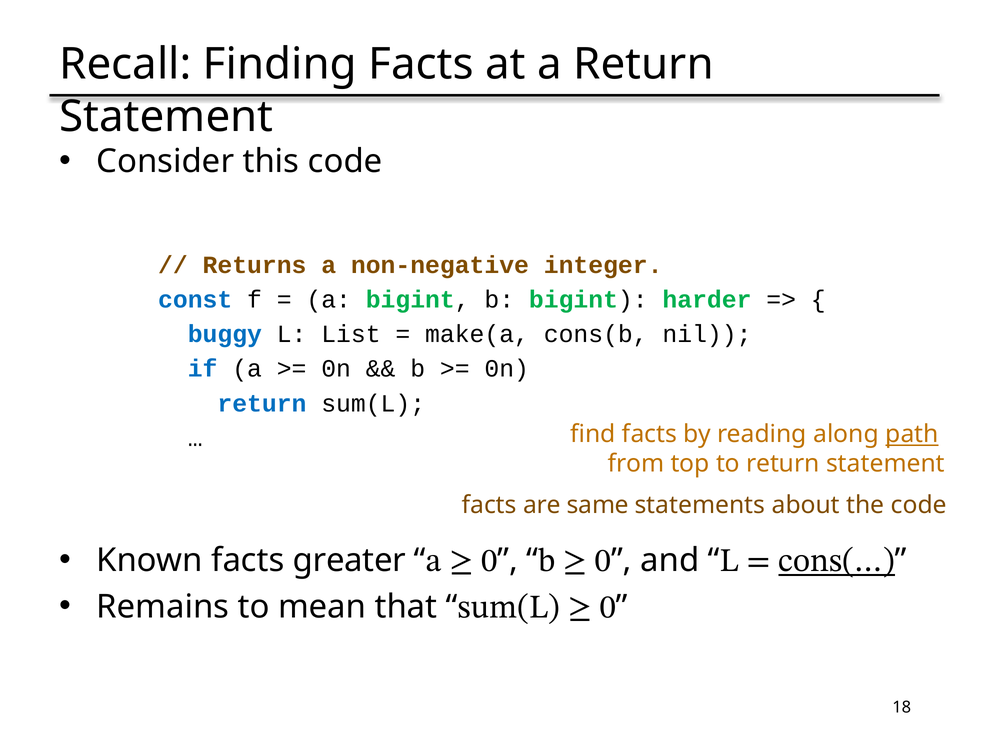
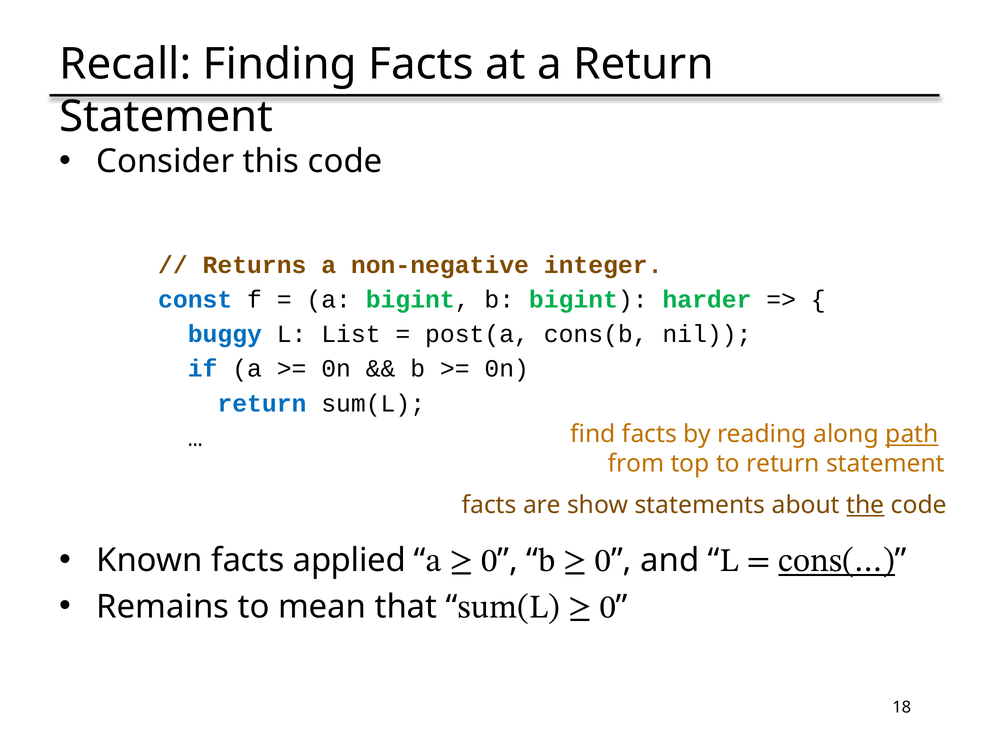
make(a: make(a -> post(a
same: same -> show
the underline: none -> present
greater: greater -> applied
